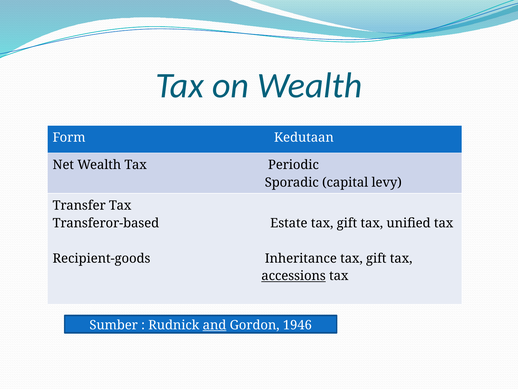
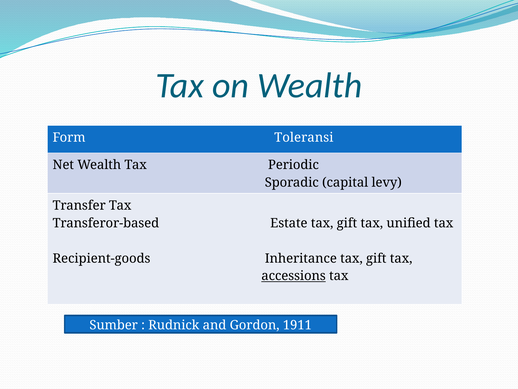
Kedutaan: Kedutaan -> Toleransi
and underline: present -> none
1946: 1946 -> 1911
